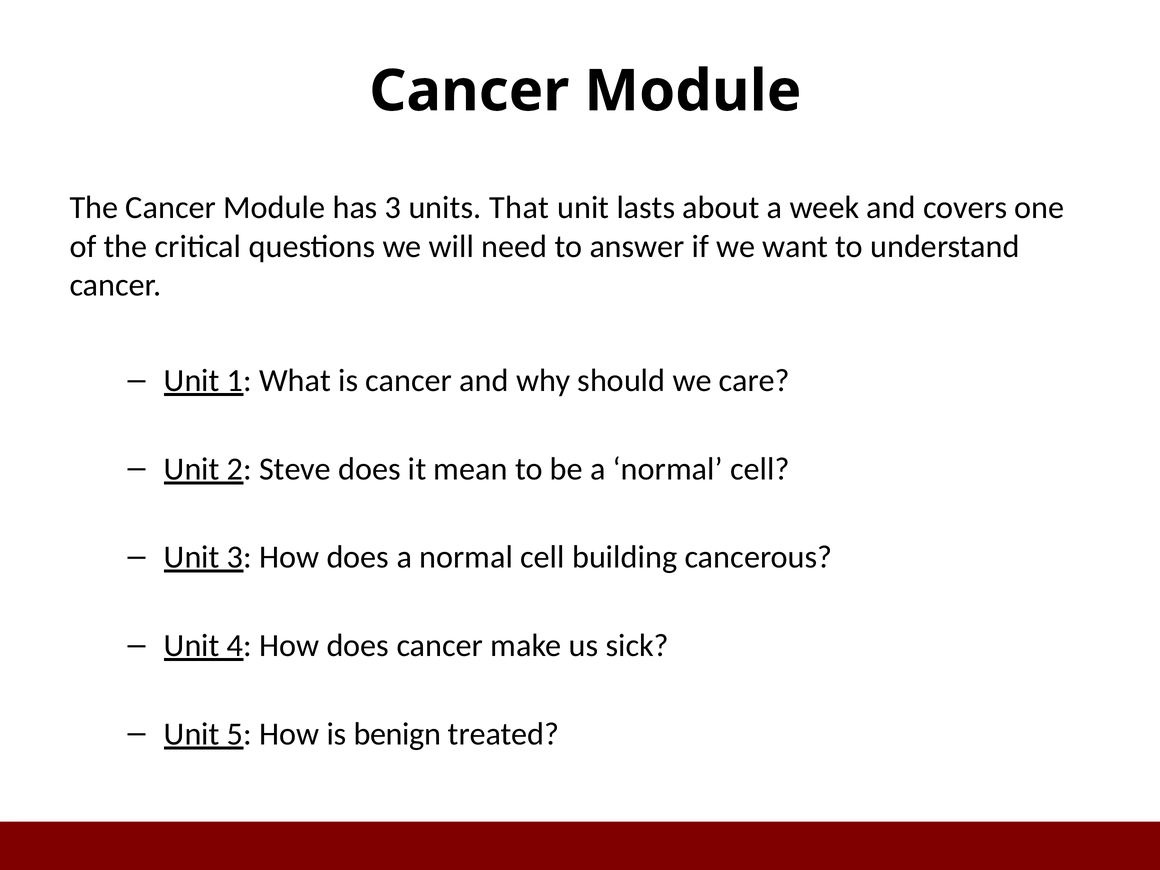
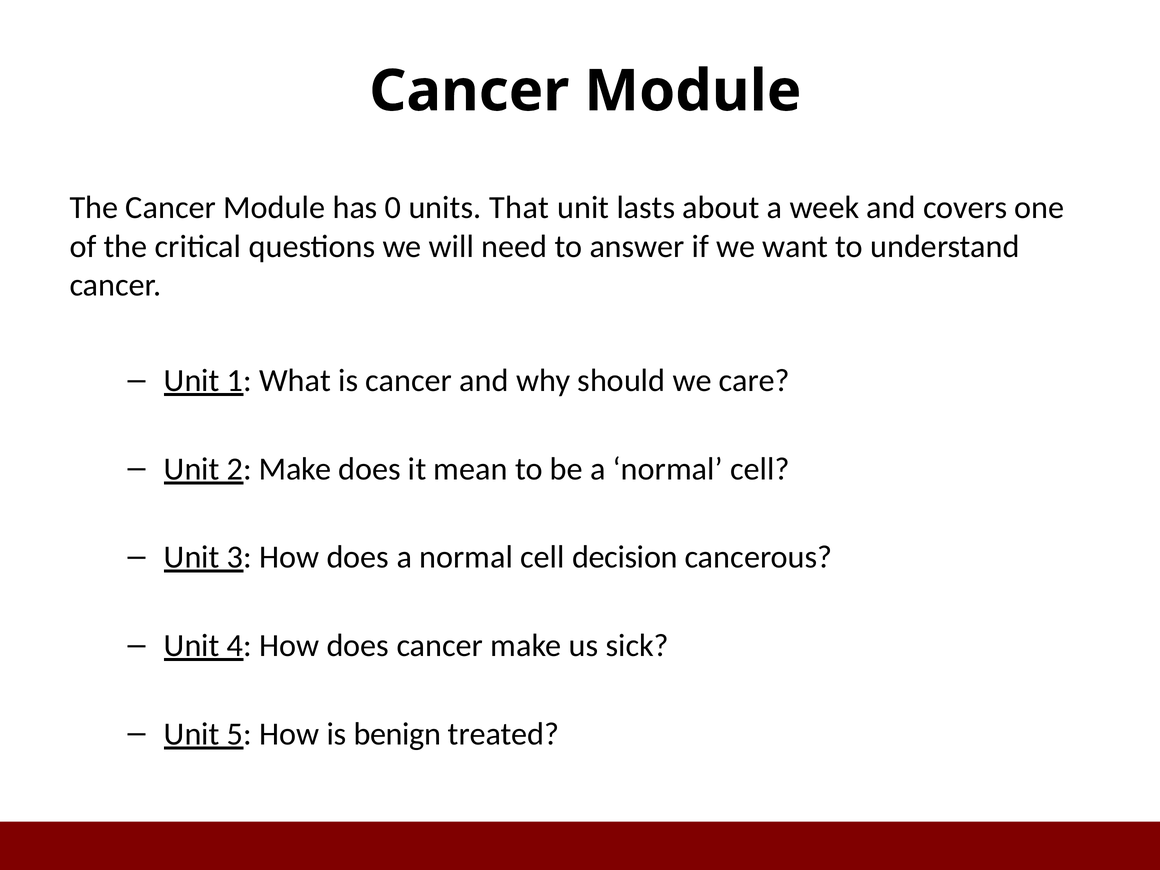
has 3: 3 -> 0
2 Steve: Steve -> Make
building: building -> decision
